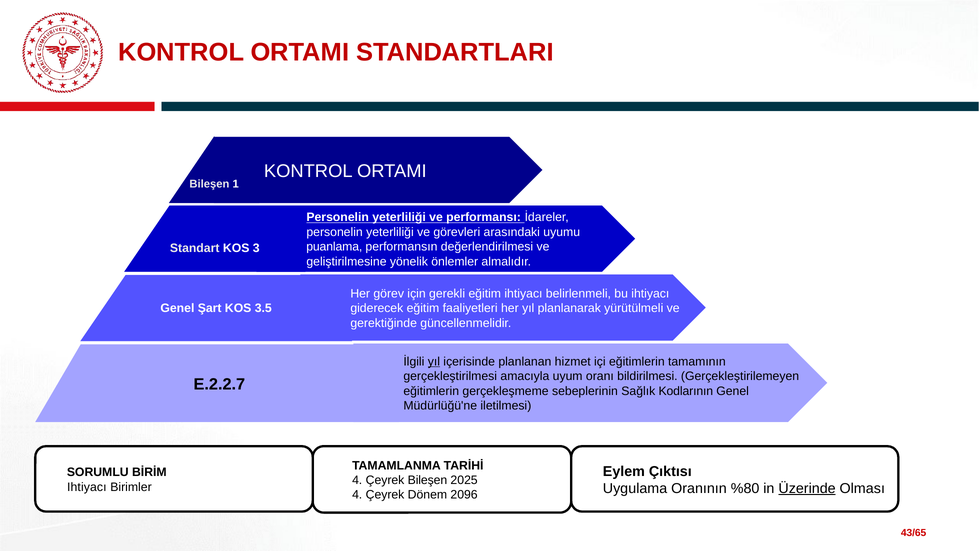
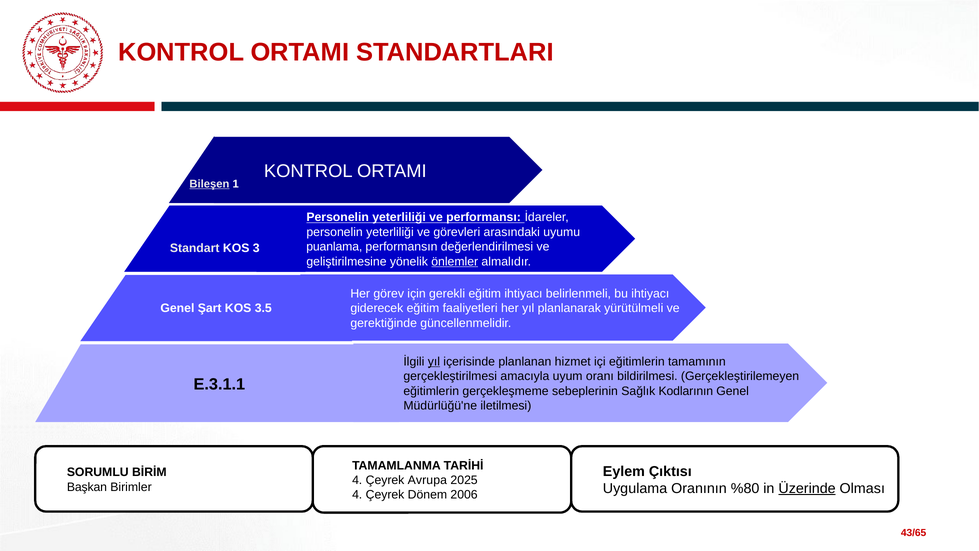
Bileşen at (209, 184) underline: none -> present
önlemler underline: none -> present
E.2.2.7: E.2.2.7 -> E.3.1.1
Çeyrek Bileşen: Bileşen -> Avrupa
Ihtiyacı at (87, 487): Ihtiyacı -> Başkan
2096: 2096 -> 2006
